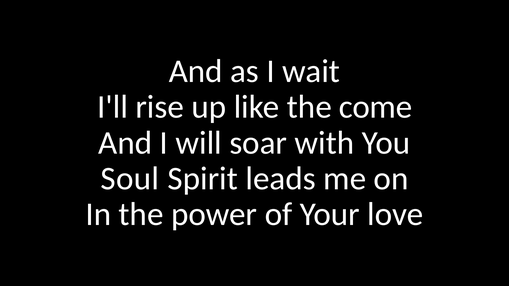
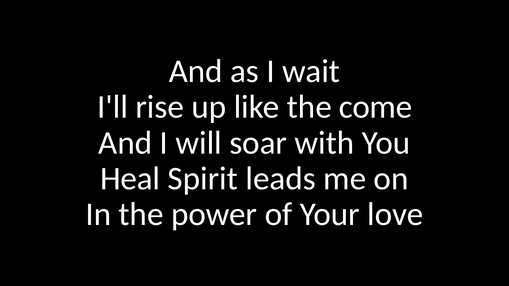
Soul: Soul -> Heal
